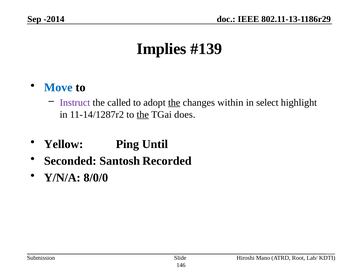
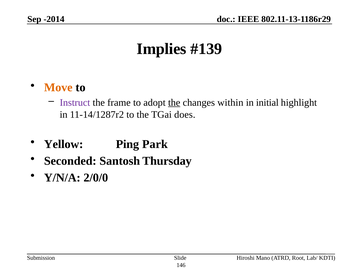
Move colour: blue -> orange
called: called -> frame
select: select -> initial
the at (143, 115) underline: present -> none
Until: Until -> Park
Recorded: Recorded -> Thursday
8/0/0: 8/0/0 -> 2/0/0
